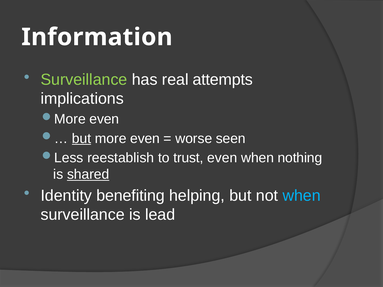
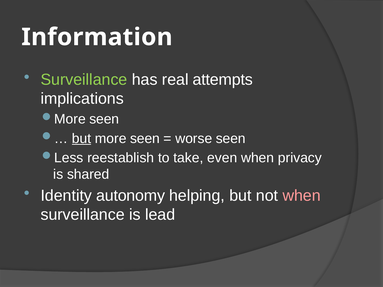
even at (104, 119): even -> seen
more even: even -> seen
trust: trust -> take
nothing: nothing -> privacy
shared underline: present -> none
benefiting: benefiting -> autonomy
when at (302, 196) colour: light blue -> pink
